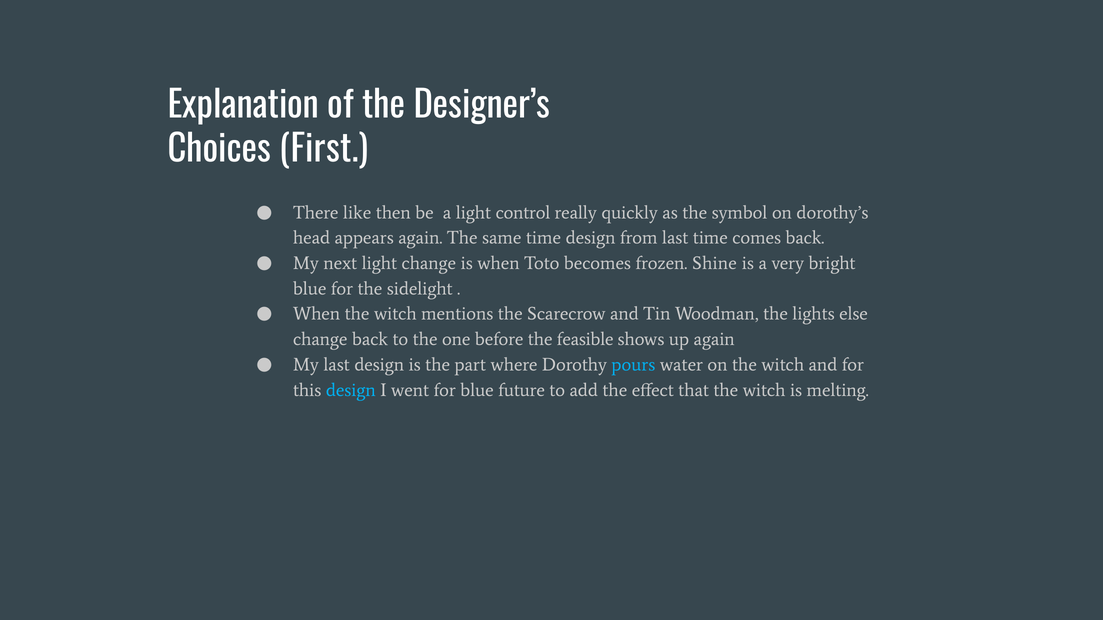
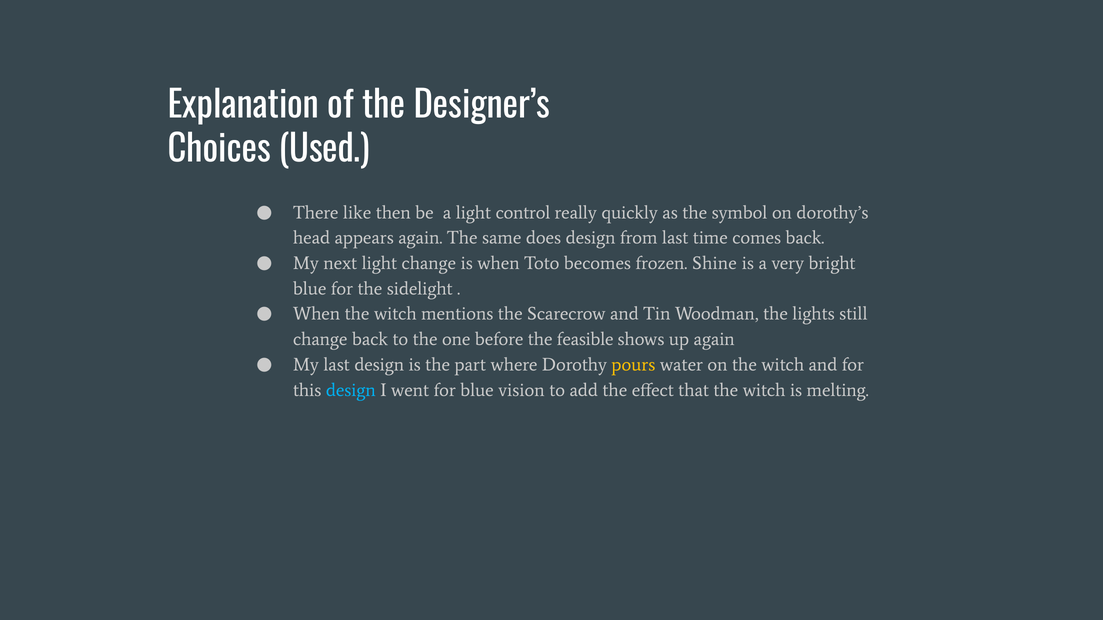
First: First -> Used
same time: time -> does
else: else -> still
pours colour: light blue -> yellow
future: future -> vision
